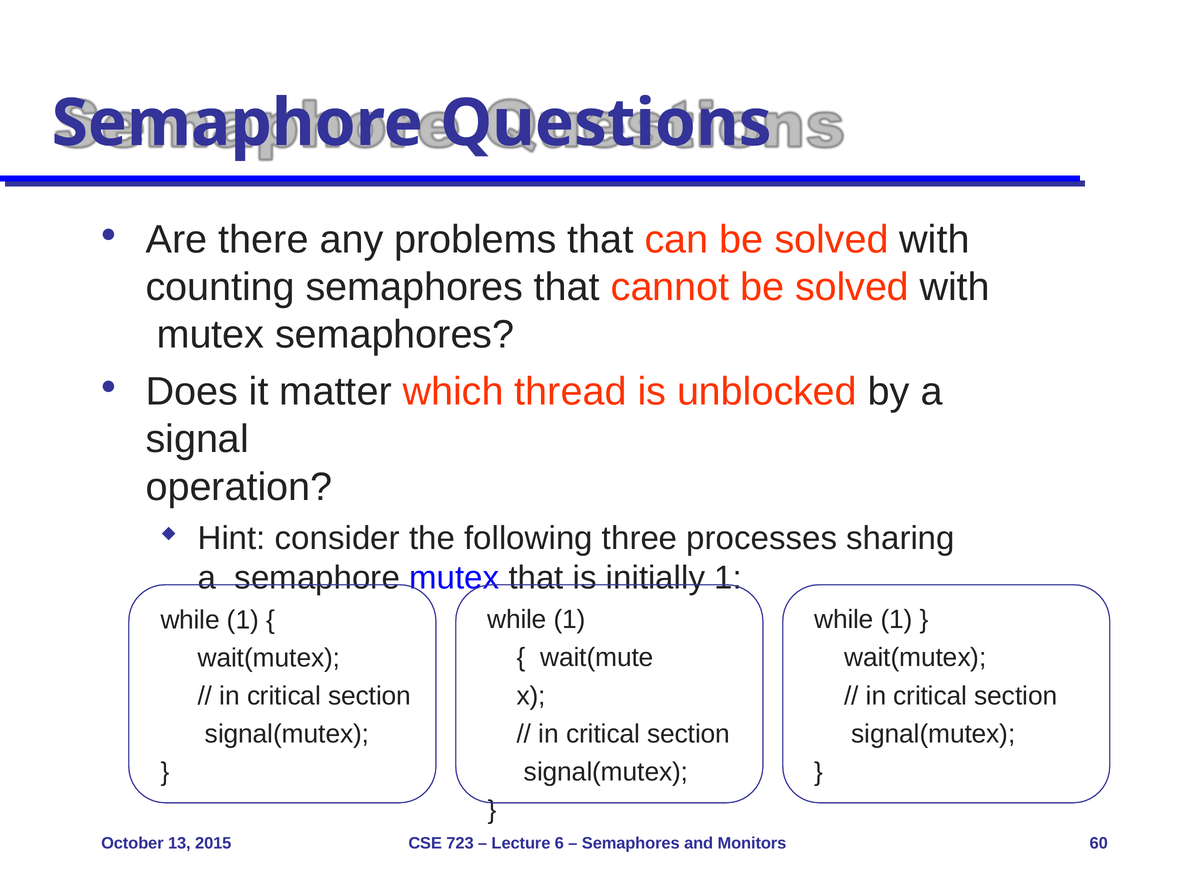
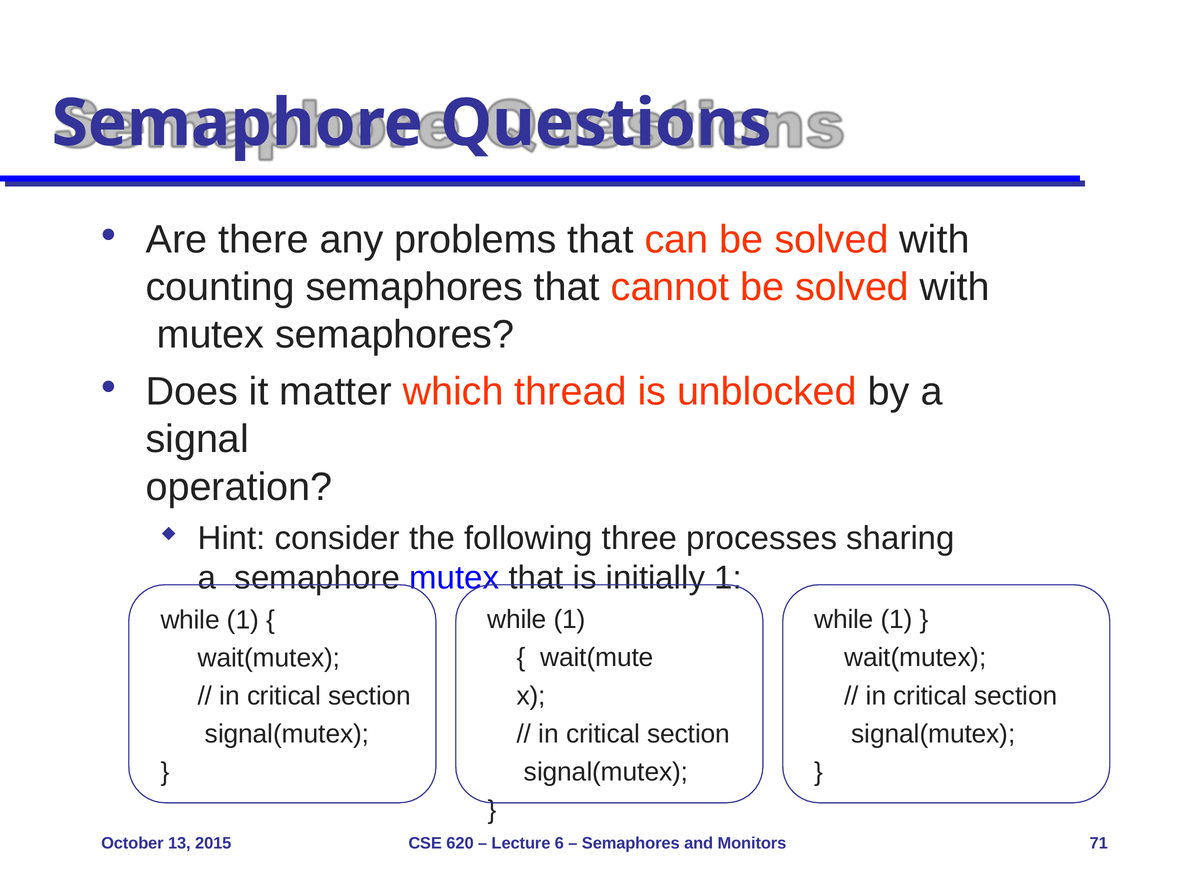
723: 723 -> 620
60: 60 -> 71
